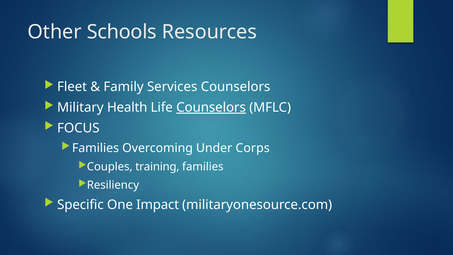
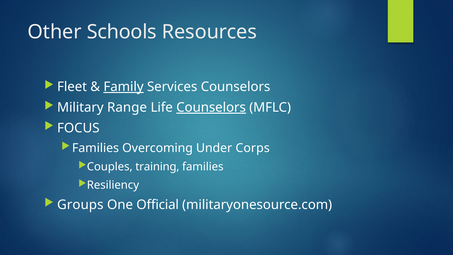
Family underline: none -> present
Health: Health -> Range
Specific: Specific -> Groups
Impact: Impact -> Official
